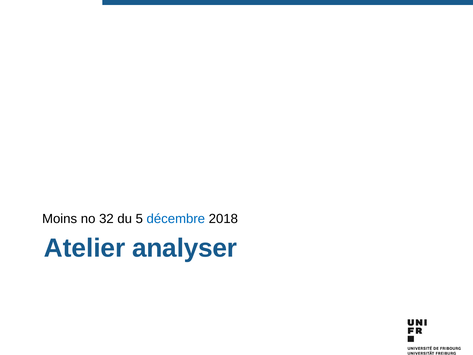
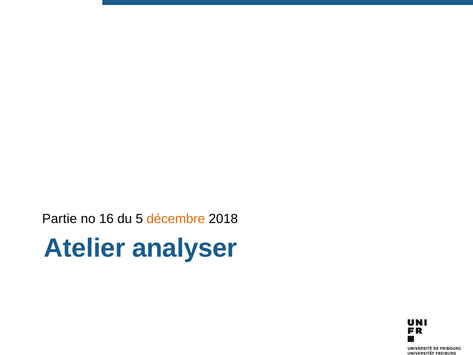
Moins: Moins -> Partie
32: 32 -> 16
décembre colour: blue -> orange
